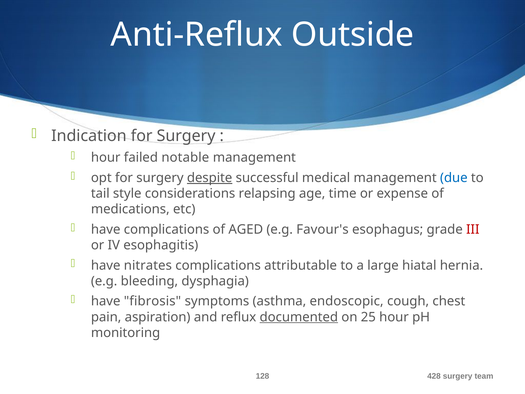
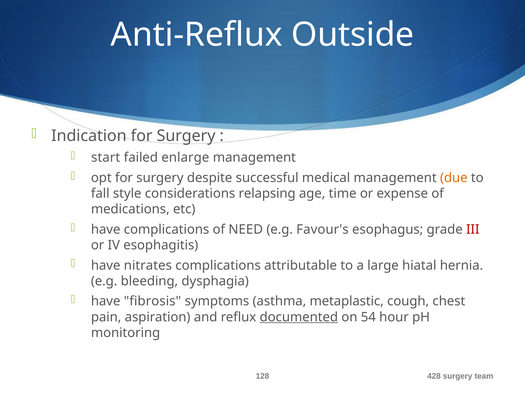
hour at (106, 158): hour -> start
notable: notable -> enlarge
despite underline: present -> none
due colour: blue -> orange
tail: tail -> fall
AGED: AGED -> NEED
endoscopic: endoscopic -> metaplastic
25: 25 -> 54
